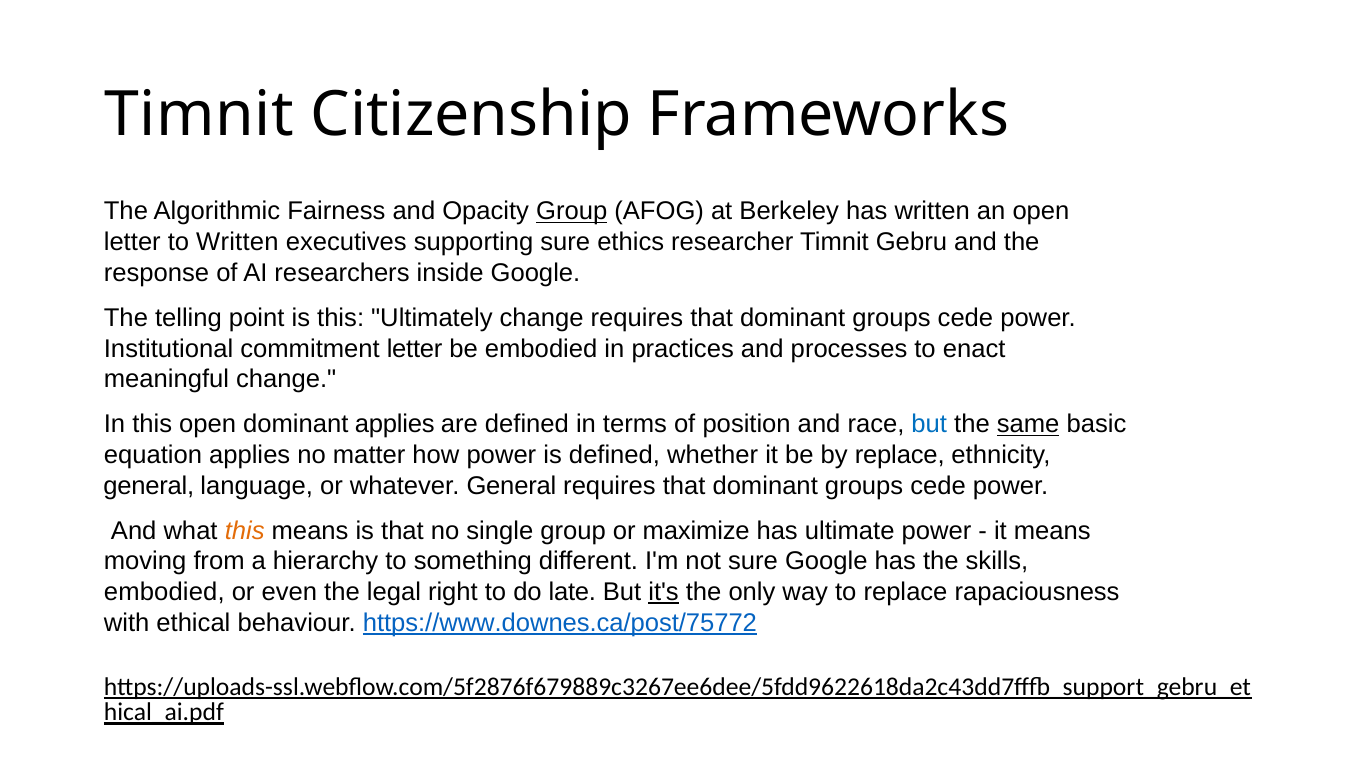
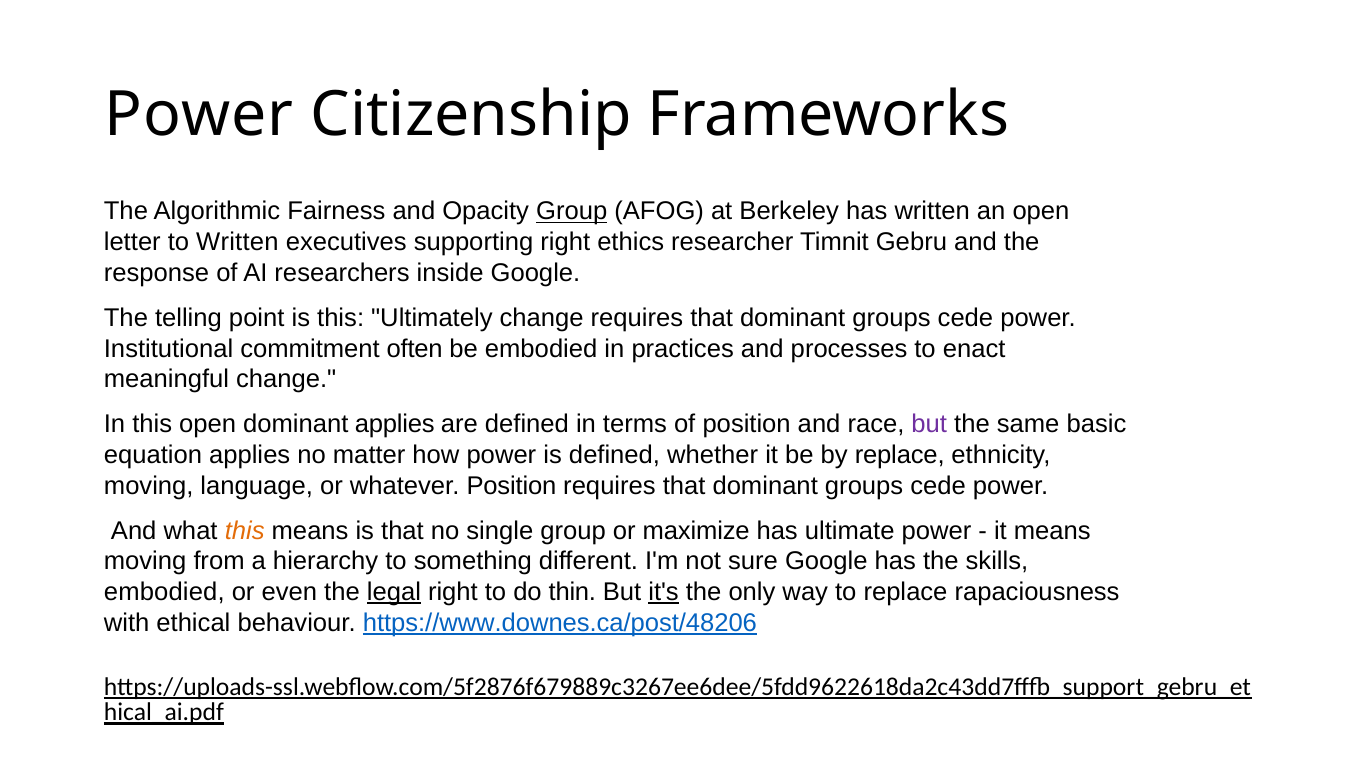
Timnit at (199, 115): Timnit -> Power
supporting sure: sure -> right
commitment letter: letter -> often
but at (929, 424) colour: blue -> purple
same underline: present -> none
general at (149, 486): general -> moving
whatever General: General -> Position
legal underline: none -> present
late: late -> thin
https://www.downes.ca/post/75772: https://www.downes.ca/post/75772 -> https://www.downes.ca/post/48206
